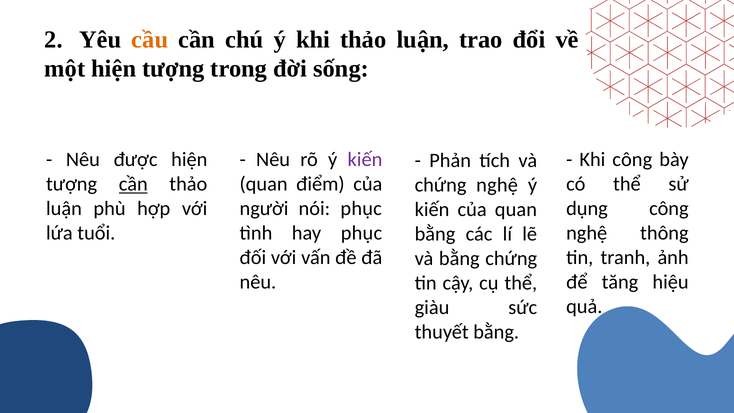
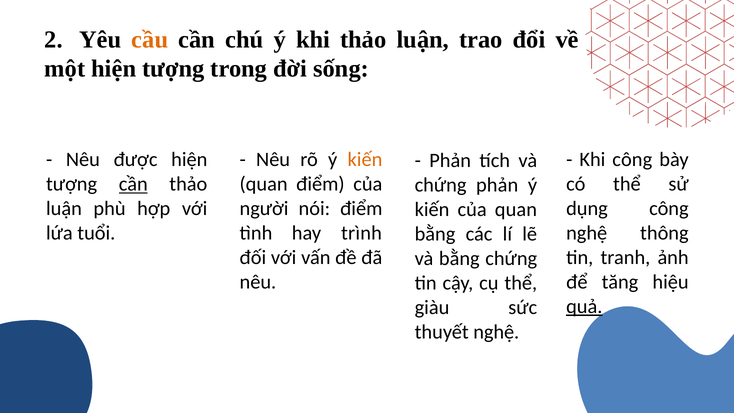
kiến at (365, 160) colour: purple -> orange
chứng nghệ: nghệ -> phản
nói phục: phục -> điểm
hay phục: phục -> trình
quả underline: none -> present
thuyết bằng: bằng -> nghệ
